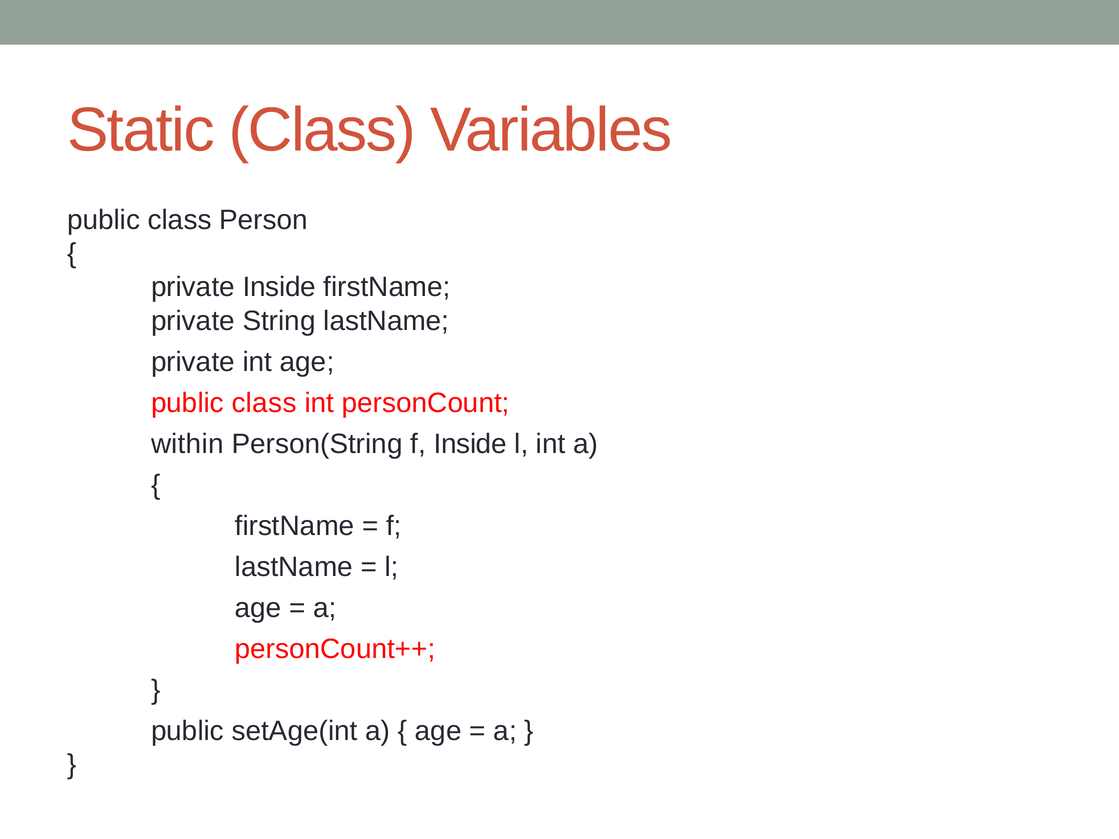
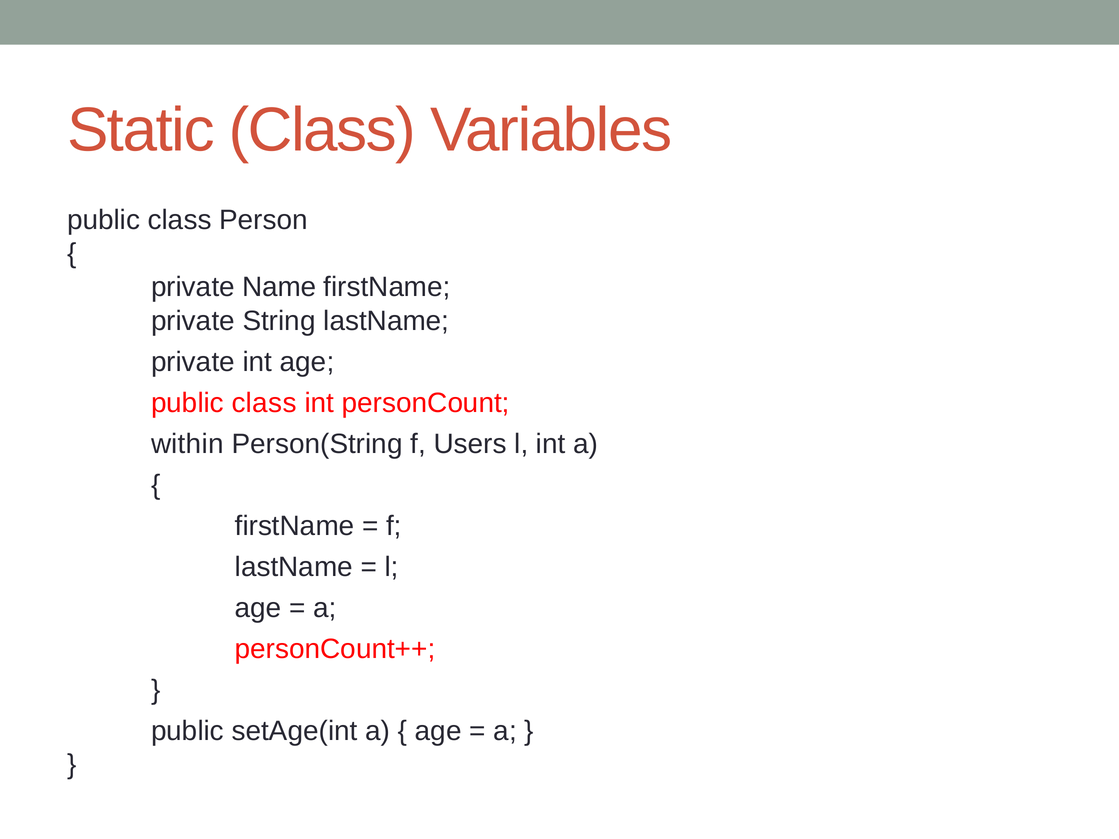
private Inside: Inside -> Name
f Inside: Inside -> Users
